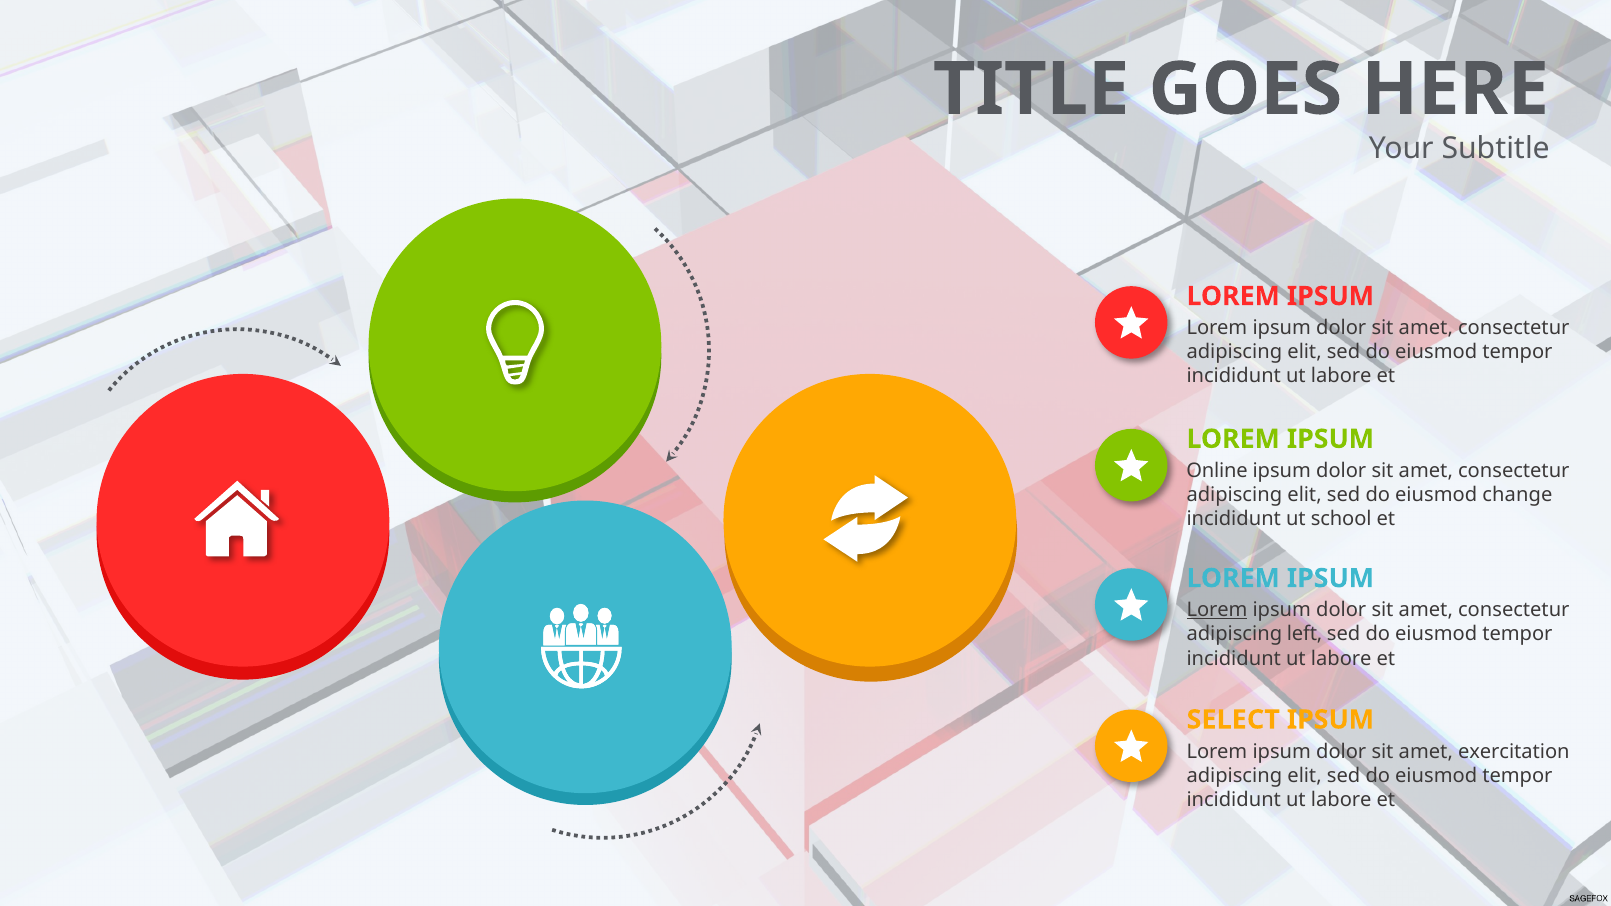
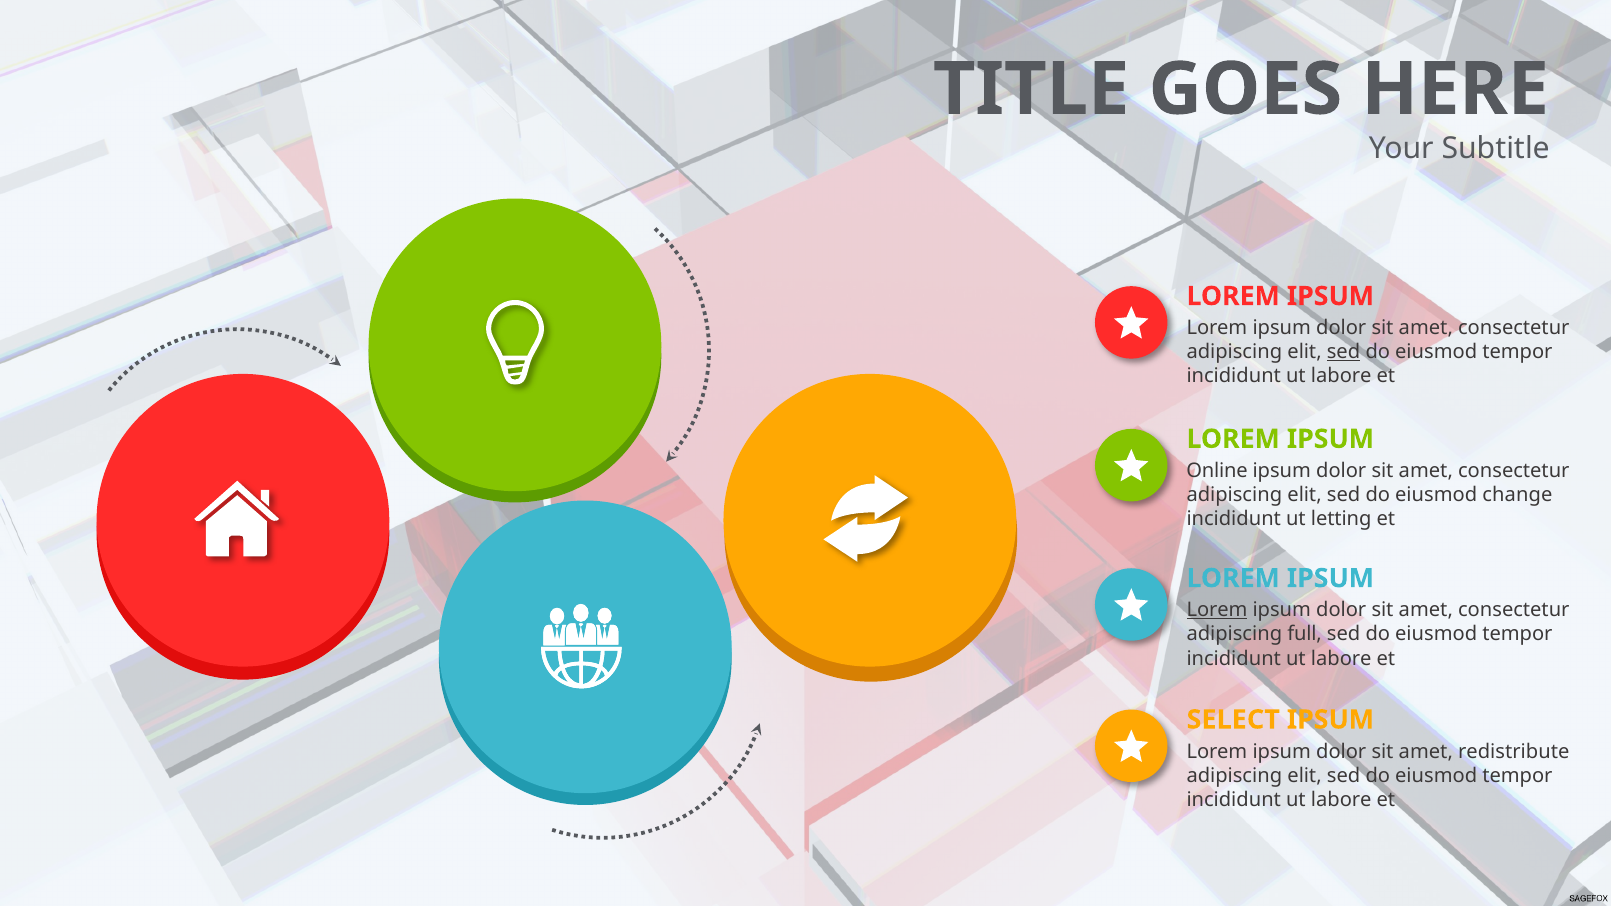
sed at (1344, 352) underline: none -> present
school: school -> letting
left: left -> full
exercitation: exercitation -> redistribute
